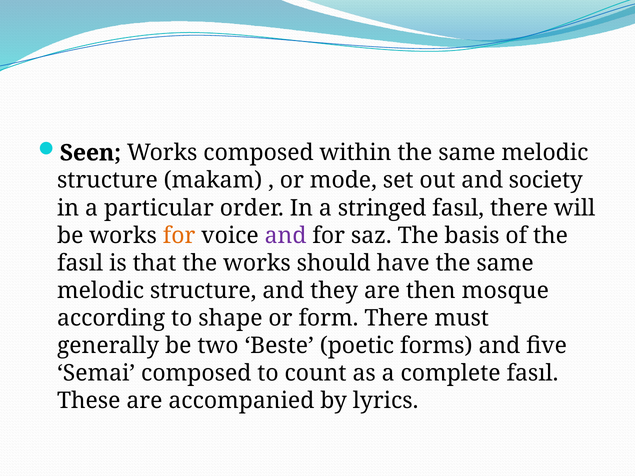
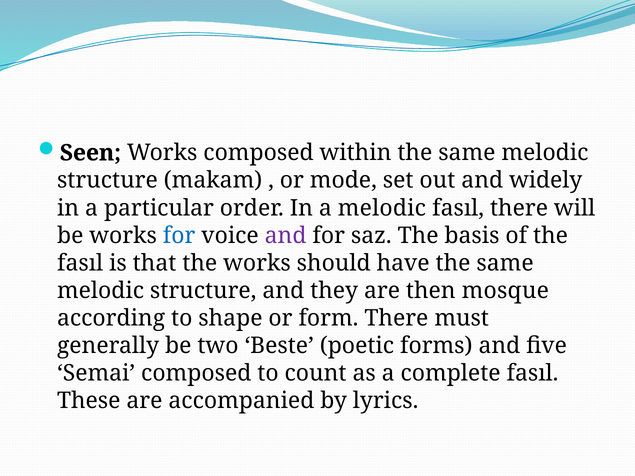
society: society -> widely
a stringed: stringed -> melodic
for at (179, 236) colour: orange -> blue
